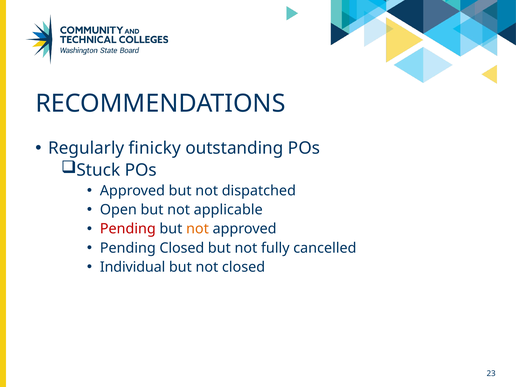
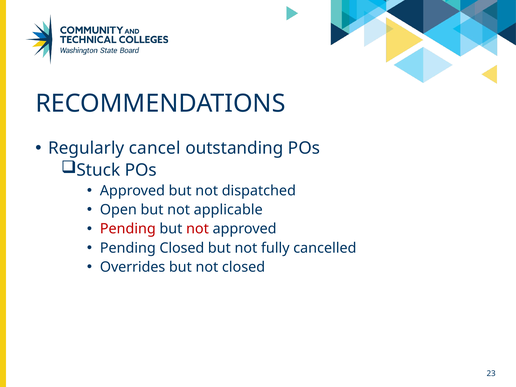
finicky: finicky -> cancel
not at (197, 229) colour: orange -> red
Individual: Individual -> Overrides
